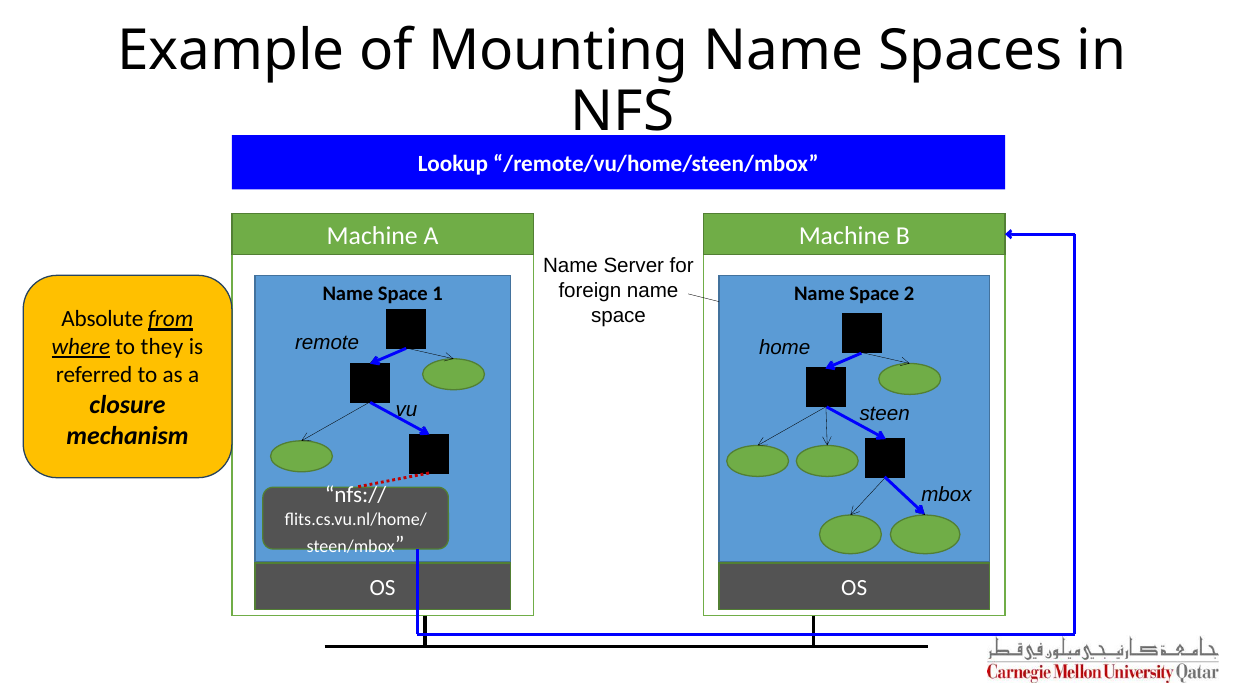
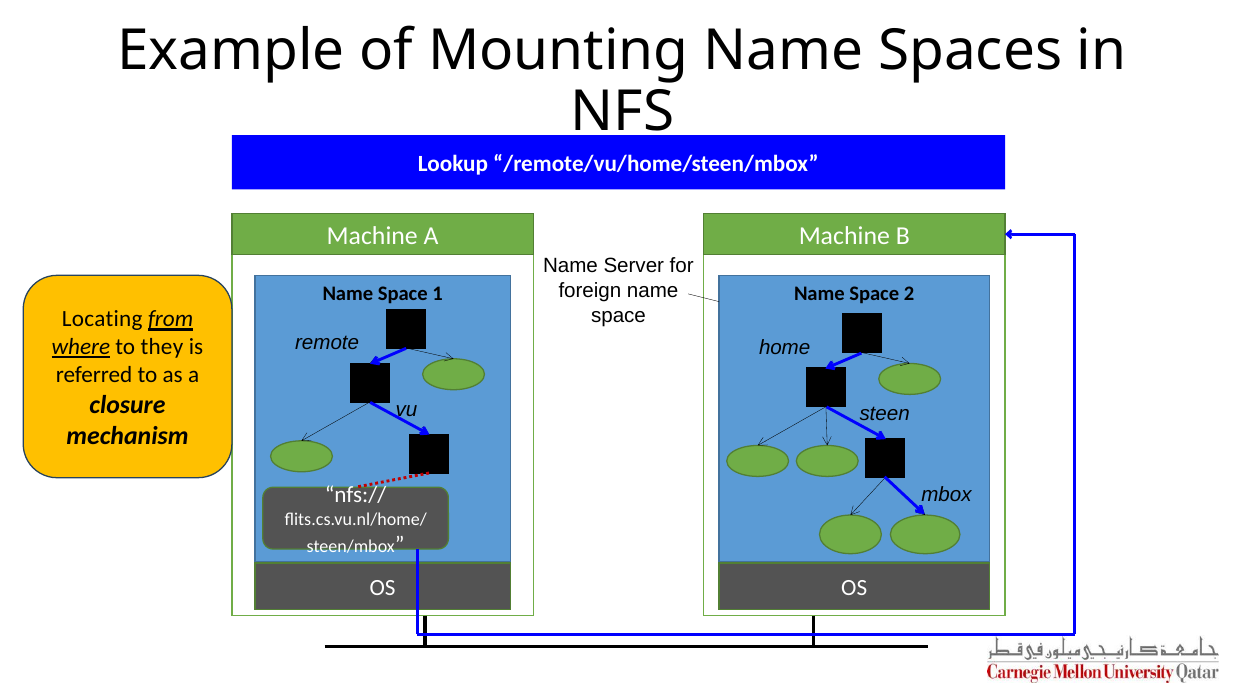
Absolute: Absolute -> Locating
